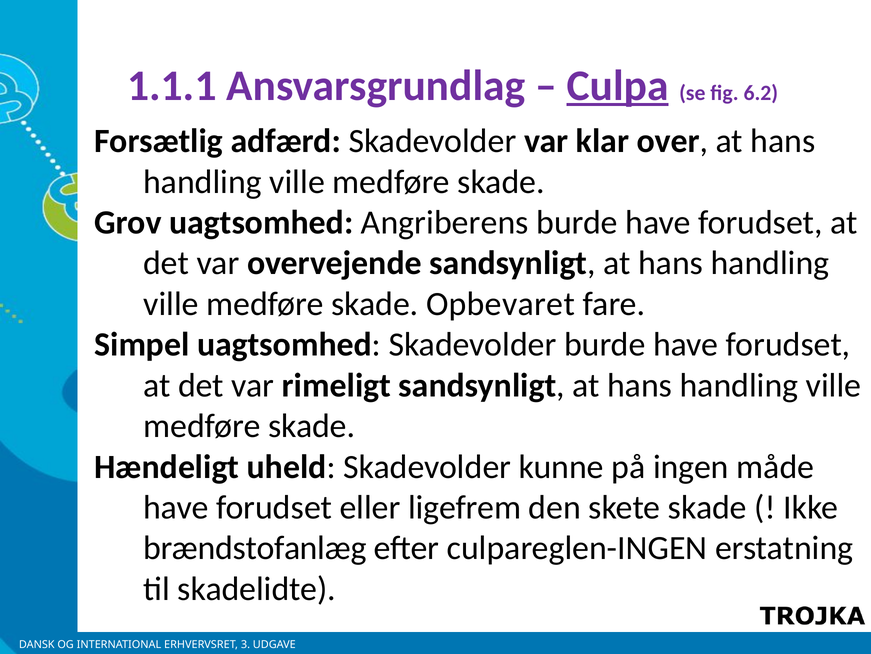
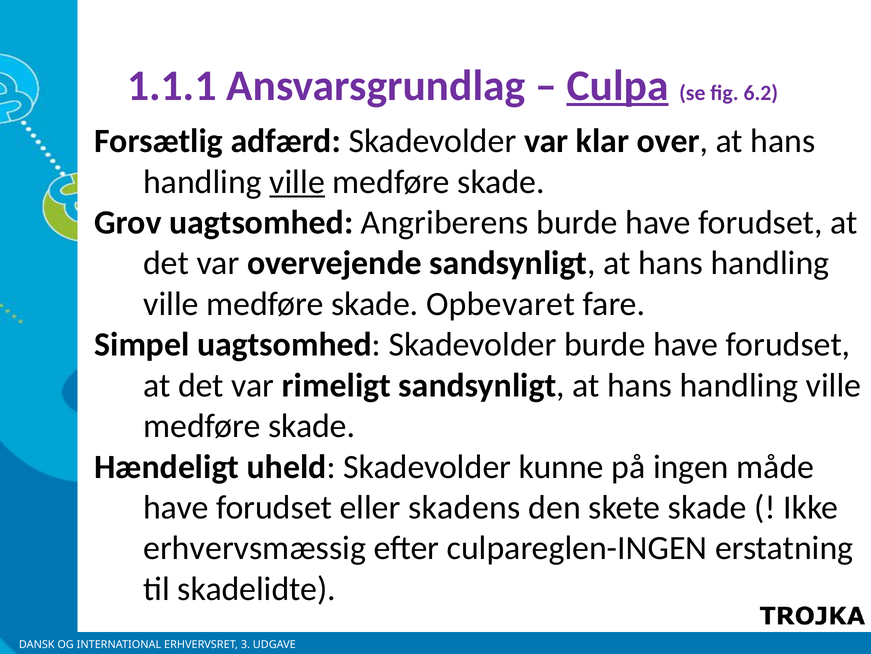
ville at (297, 182) underline: none -> present
ligefrem: ligefrem -> skadens
brændstofanlæg: brændstofanlæg -> erhvervsmæssig
